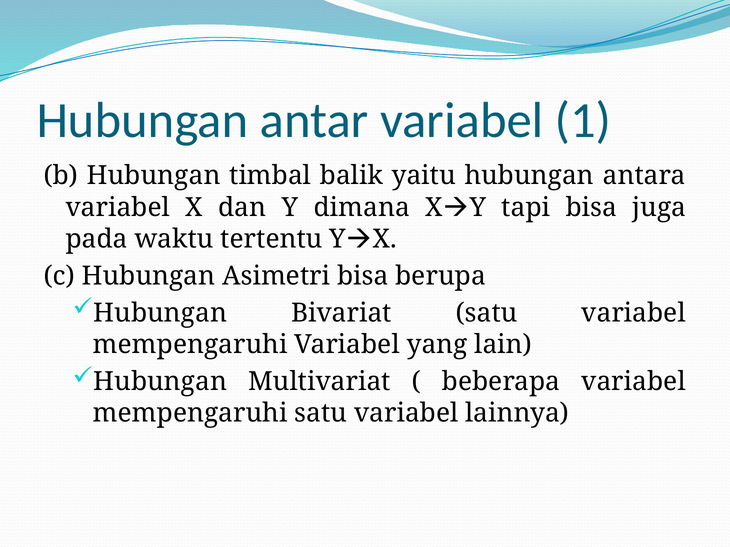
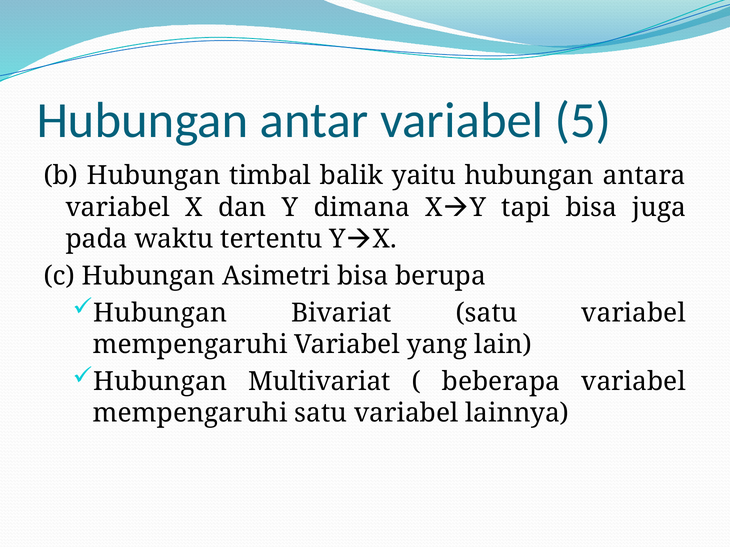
1: 1 -> 5
